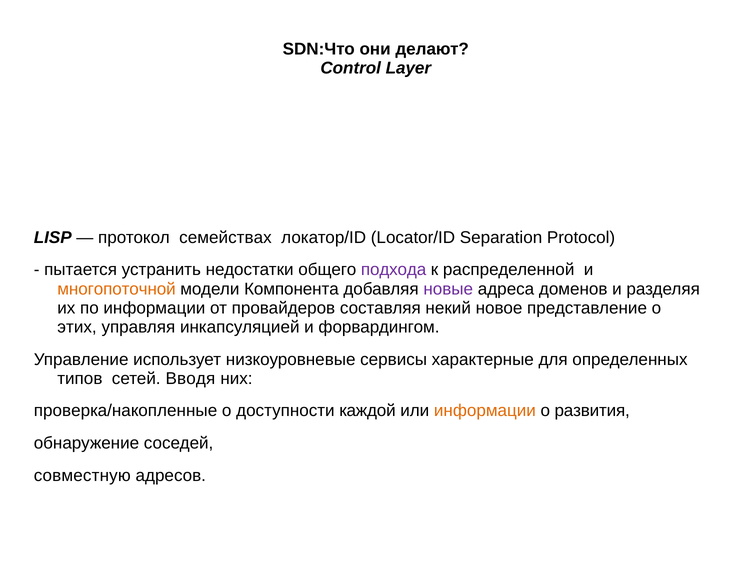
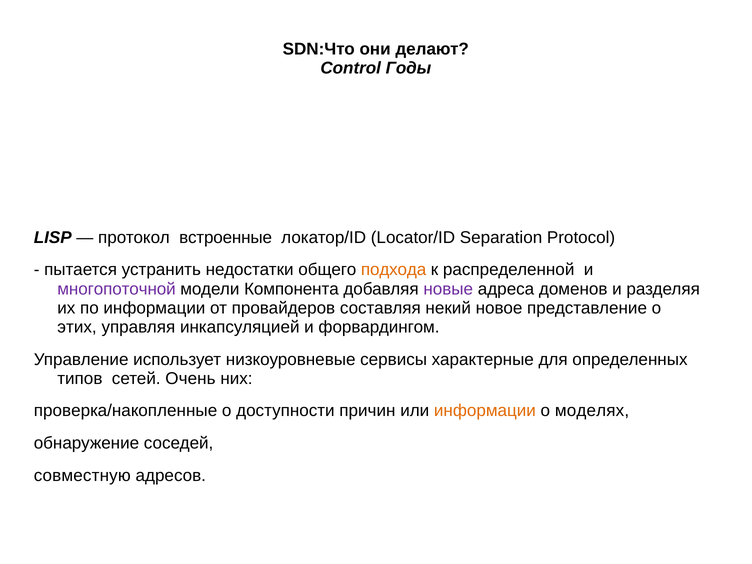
Layer: Layer -> Годы
семействах: семействах -> встроенные
подхода colour: purple -> orange
многопоточной colour: orange -> purple
Вводя: Вводя -> Очень
каждой: каждой -> причин
развития: развития -> моделях
